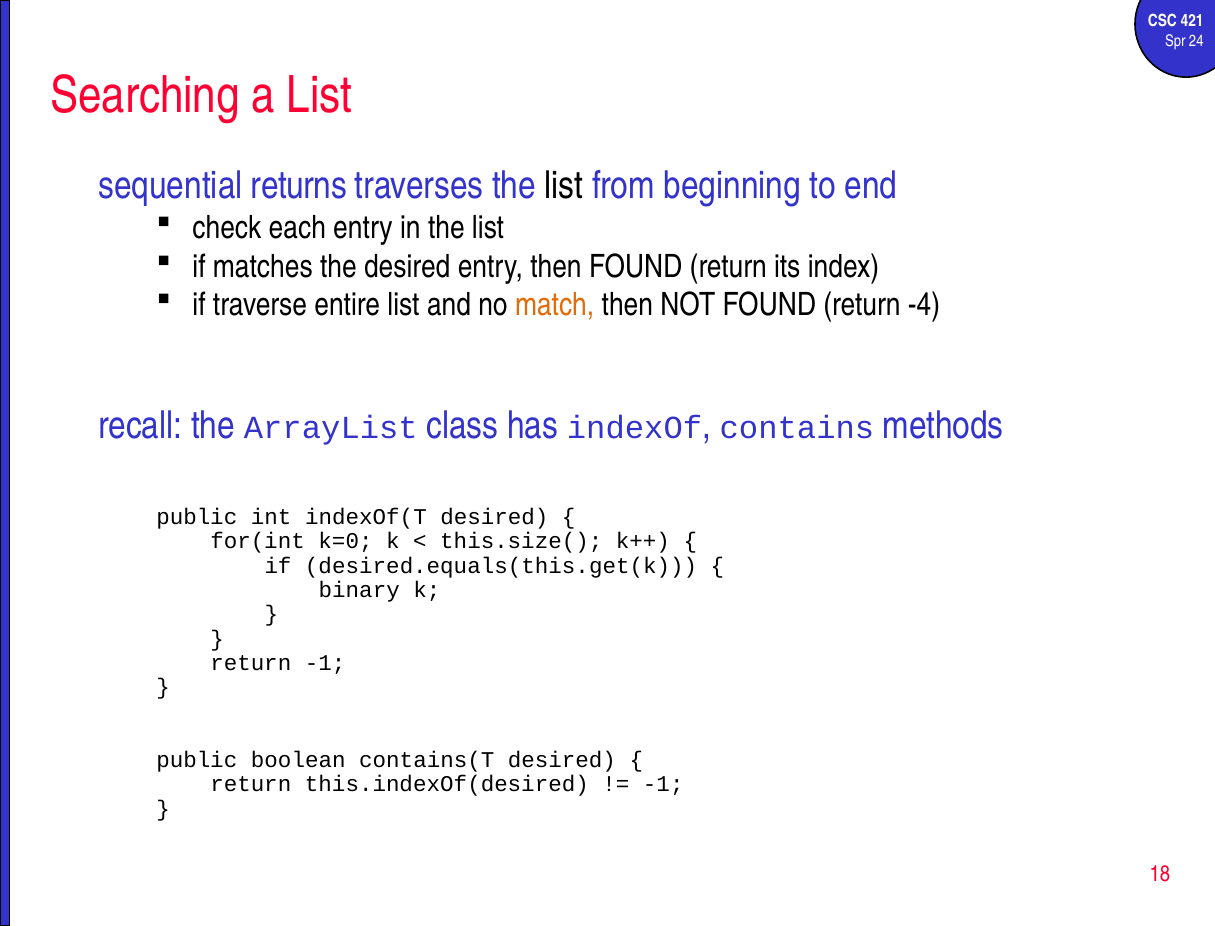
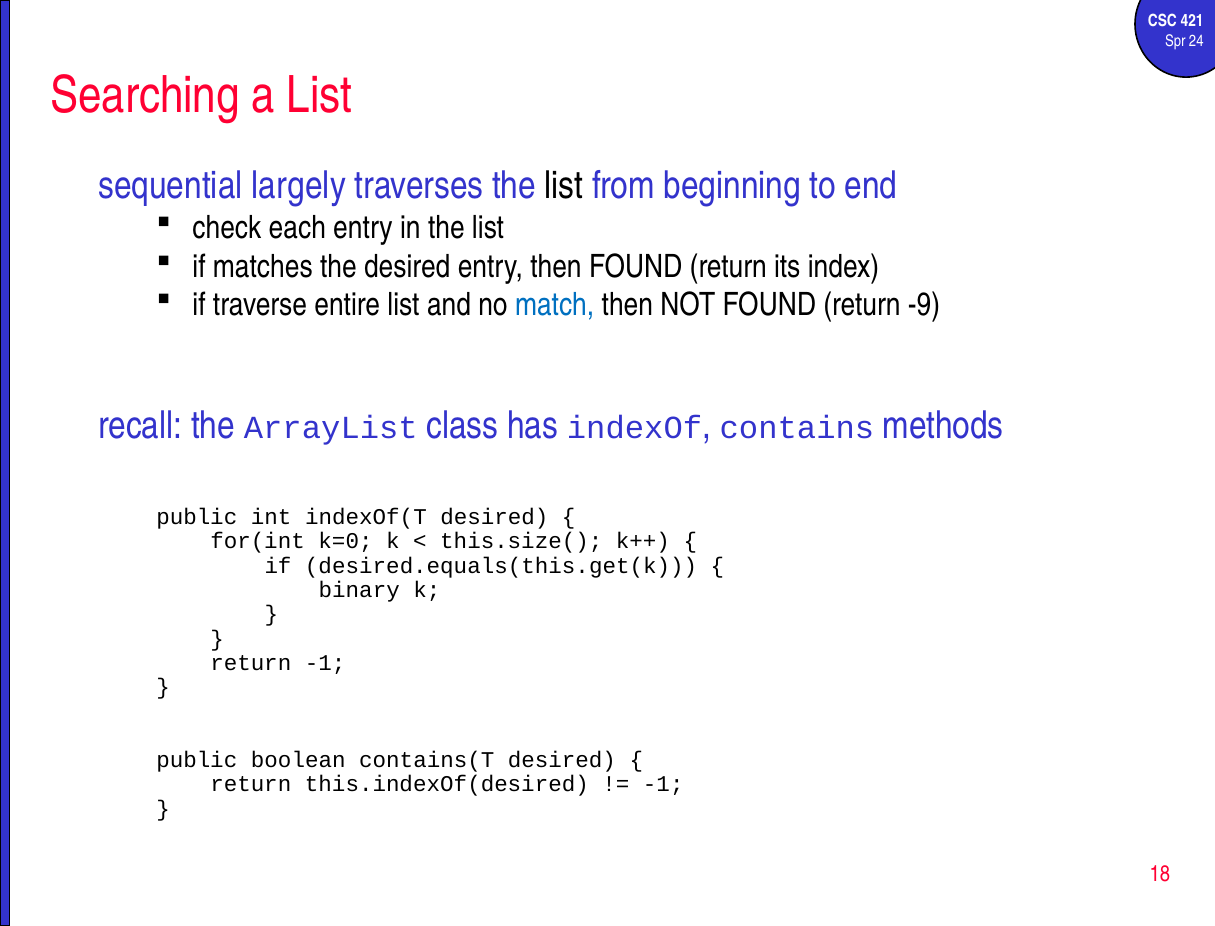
returns: returns -> largely
match colour: orange -> blue
-4: -4 -> -9
